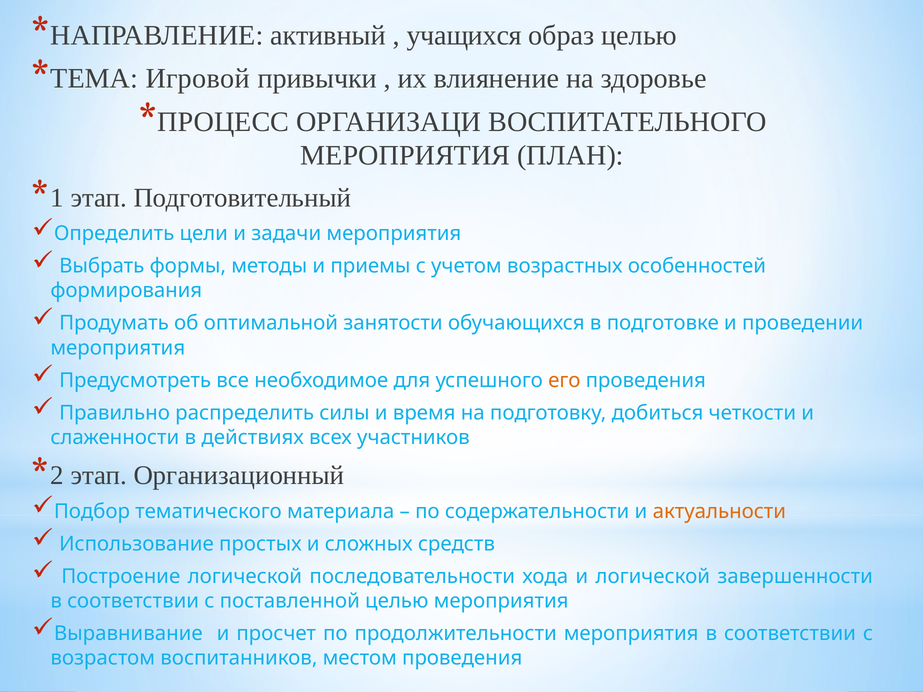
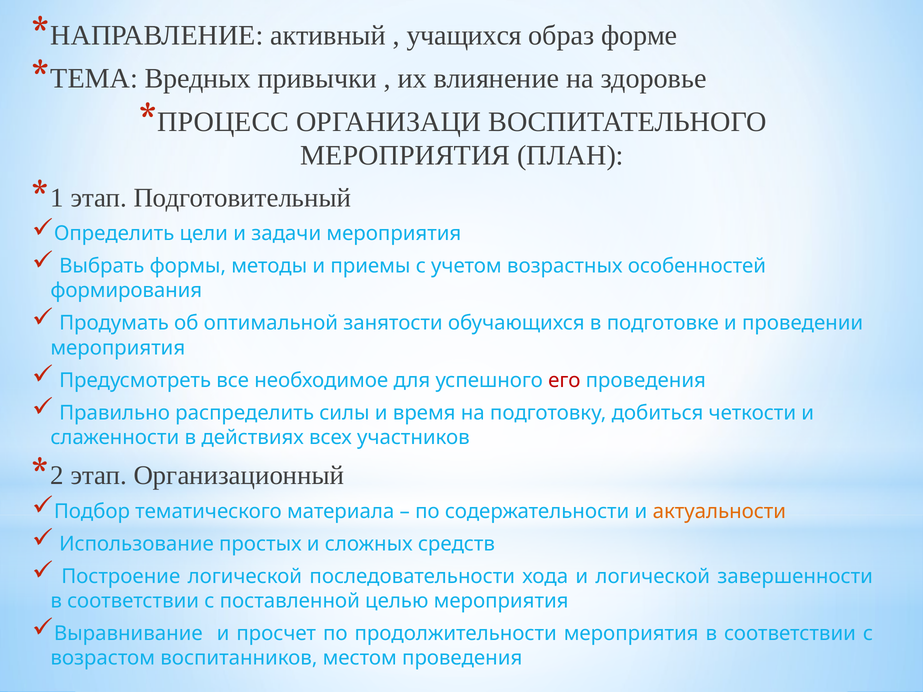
образ целью: целью -> форме
Игровой: Игровой -> Вредных
его colour: orange -> red
